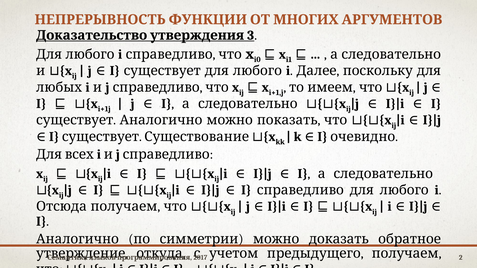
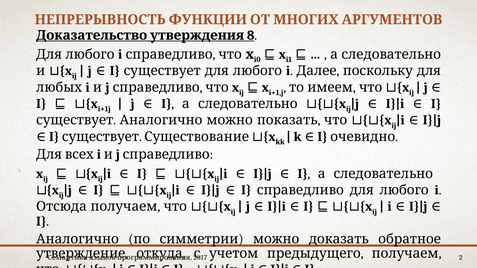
3: 3 -> 8
